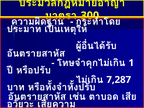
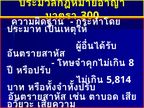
1: 1 -> 8
7,287: 7,287 -> 5,814
